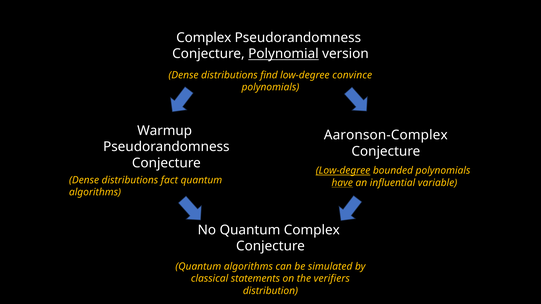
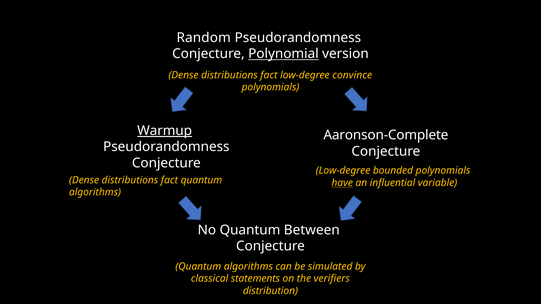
Complex at (204, 38): Complex -> Random
find at (269, 75): find -> fact
Warmup underline: none -> present
Aaronson-Complex: Aaronson-Complex -> Aaronson-Complete
Low-degree at (343, 171) underline: present -> none
Quantum Complex: Complex -> Between
